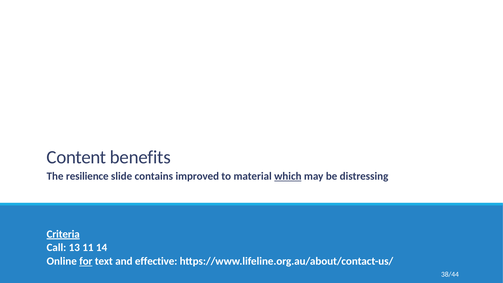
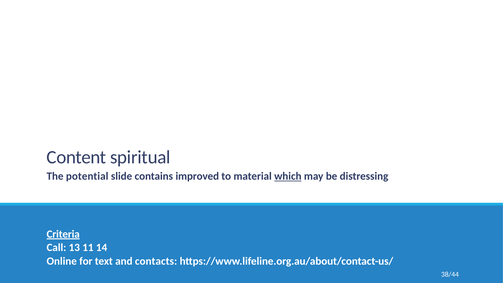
benefits: benefits -> spiritual
resilience: resilience -> potential
for underline: present -> none
effective: effective -> contacts
